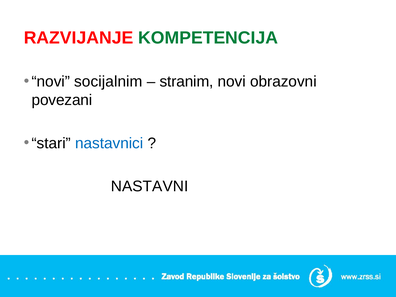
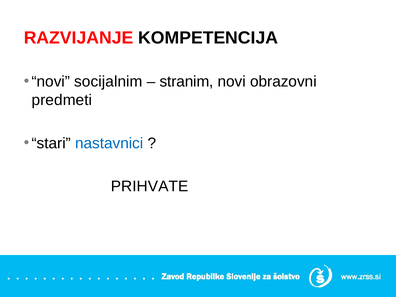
KOMPETENCIJA colour: green -> black
povezani: povezani -> predmeti
NASTAVNI: NASTAVNI -> PRIHVATE
